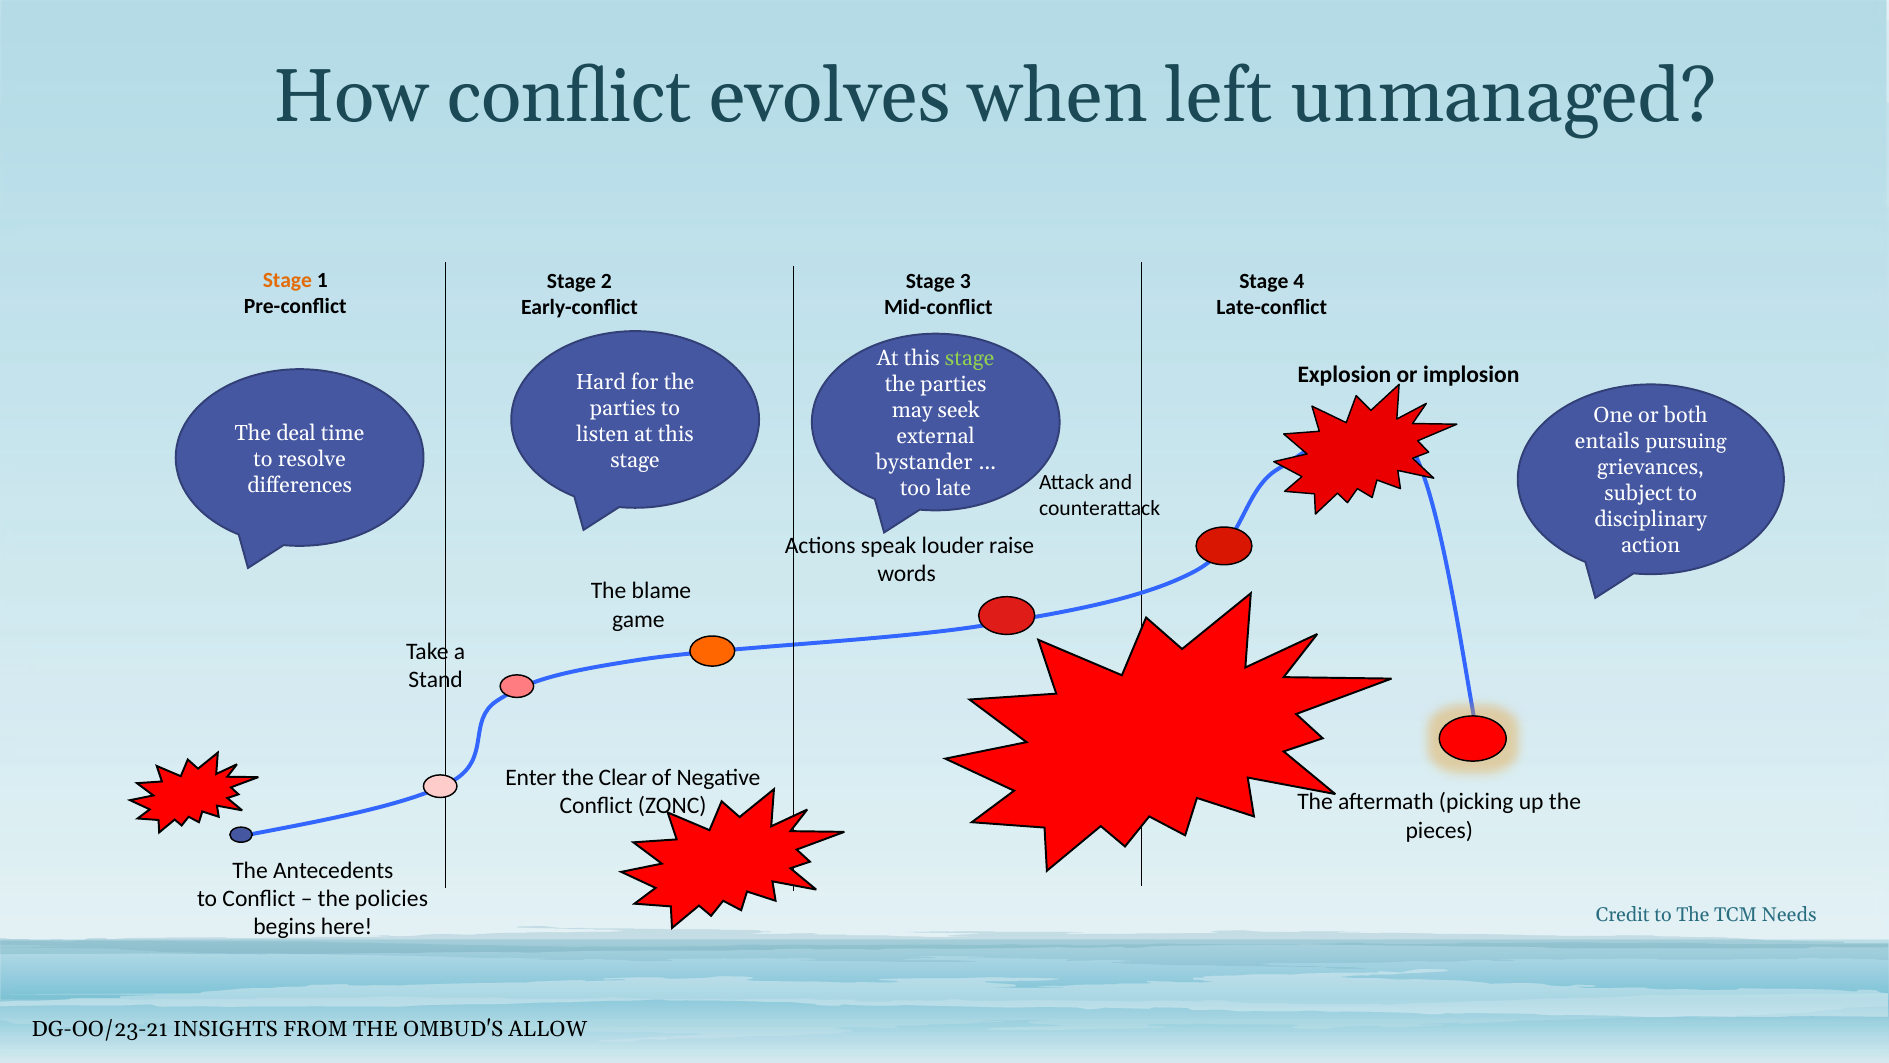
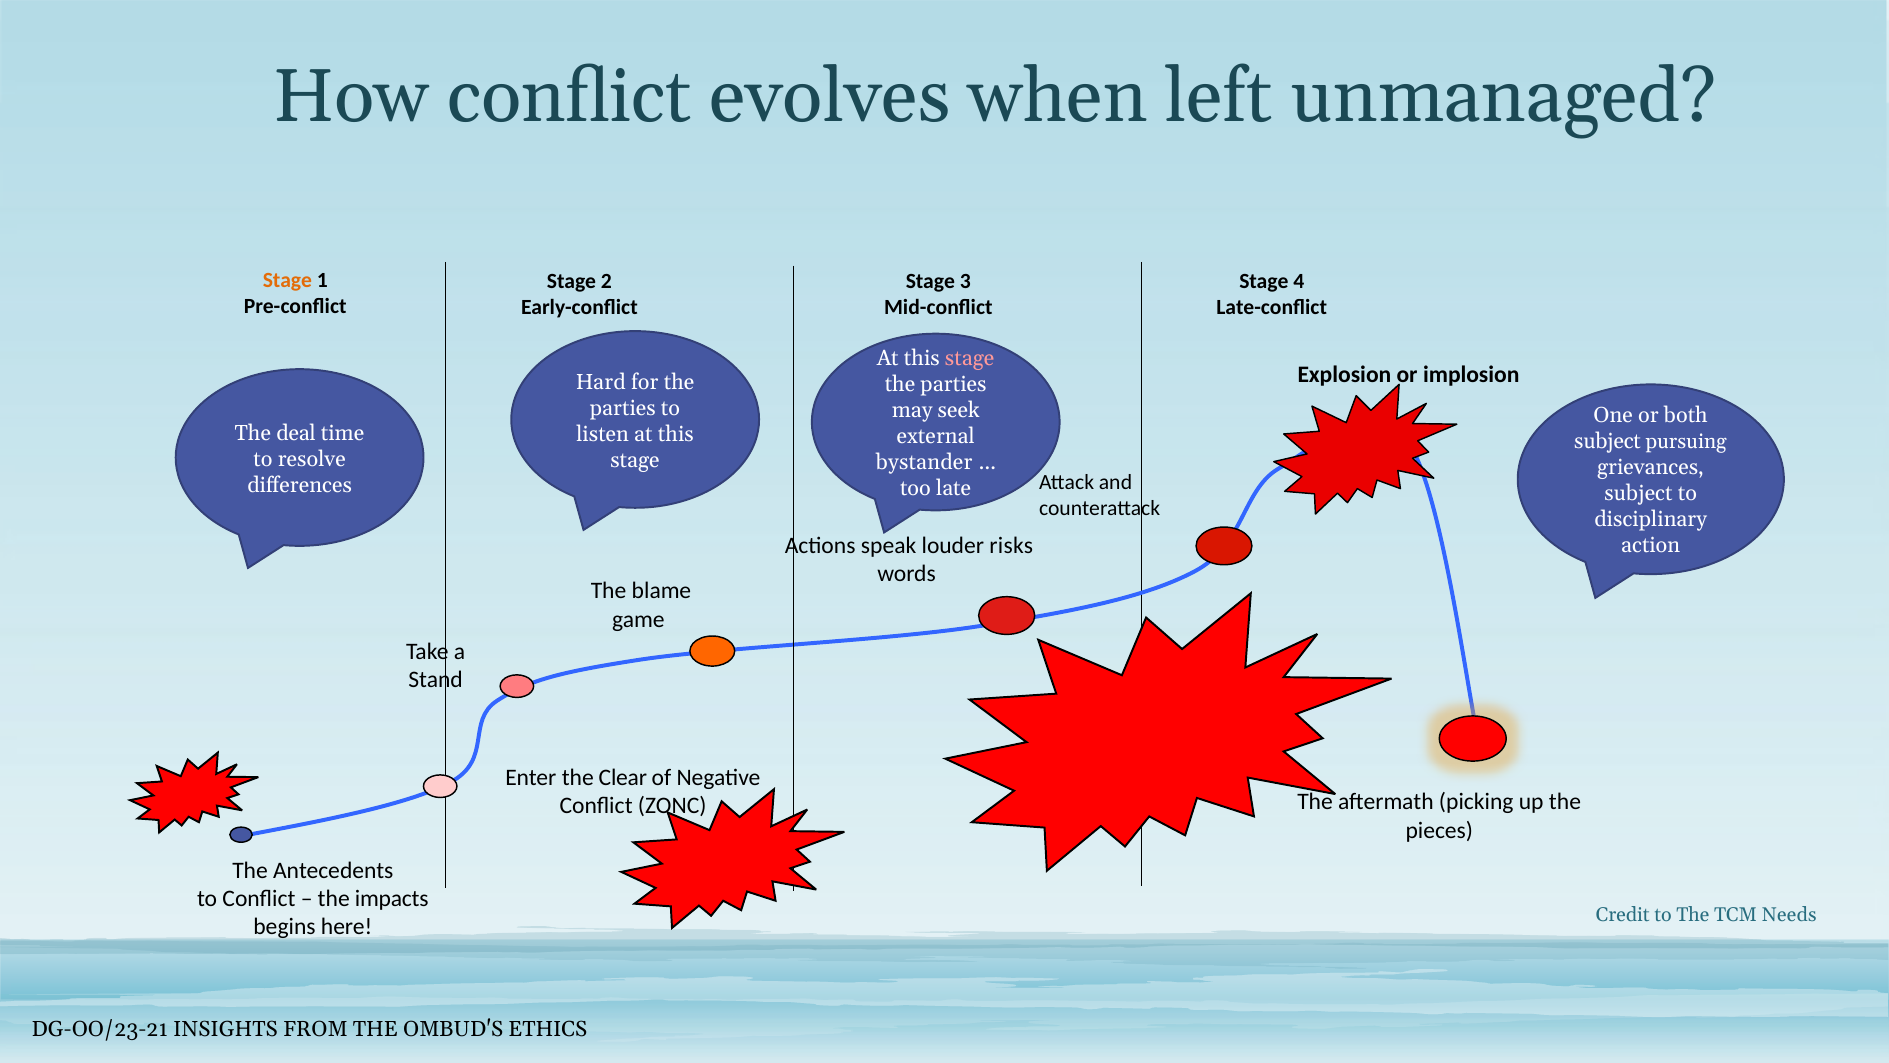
stage at (970, 358) colour: light green -> pink
entails at (1607, 442): entails -> subject
raise: raise -> risks
policies: policies -> impacts
ALLOW: ALLOW -> ETHICS
